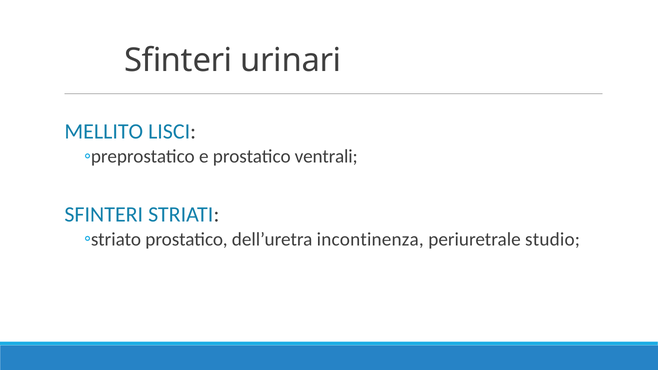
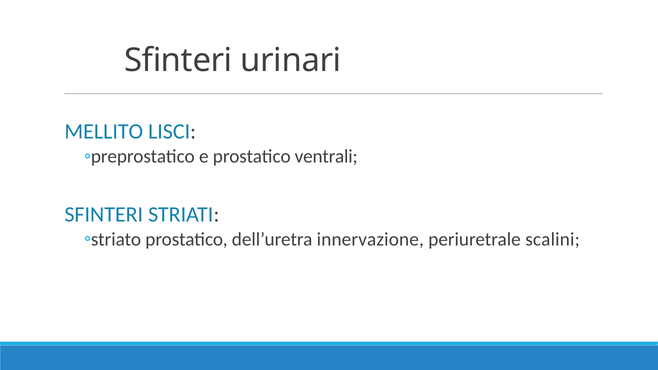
incontinenza: incontinenza -> innervazione
studio: studio -> scalini
